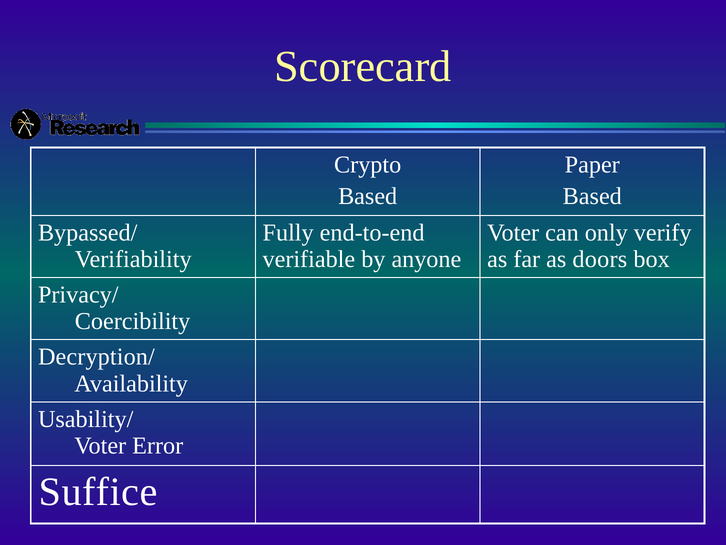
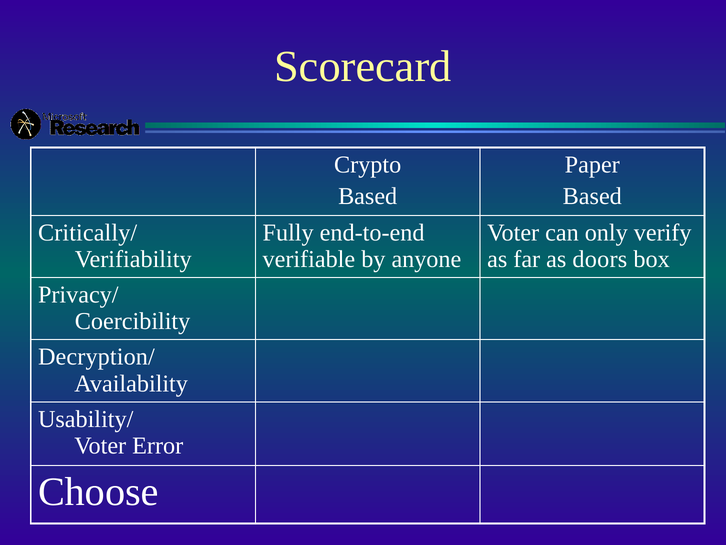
Bypassed/: Bypassed/ -> Critically/
Suffice: Suffice -> Choose
